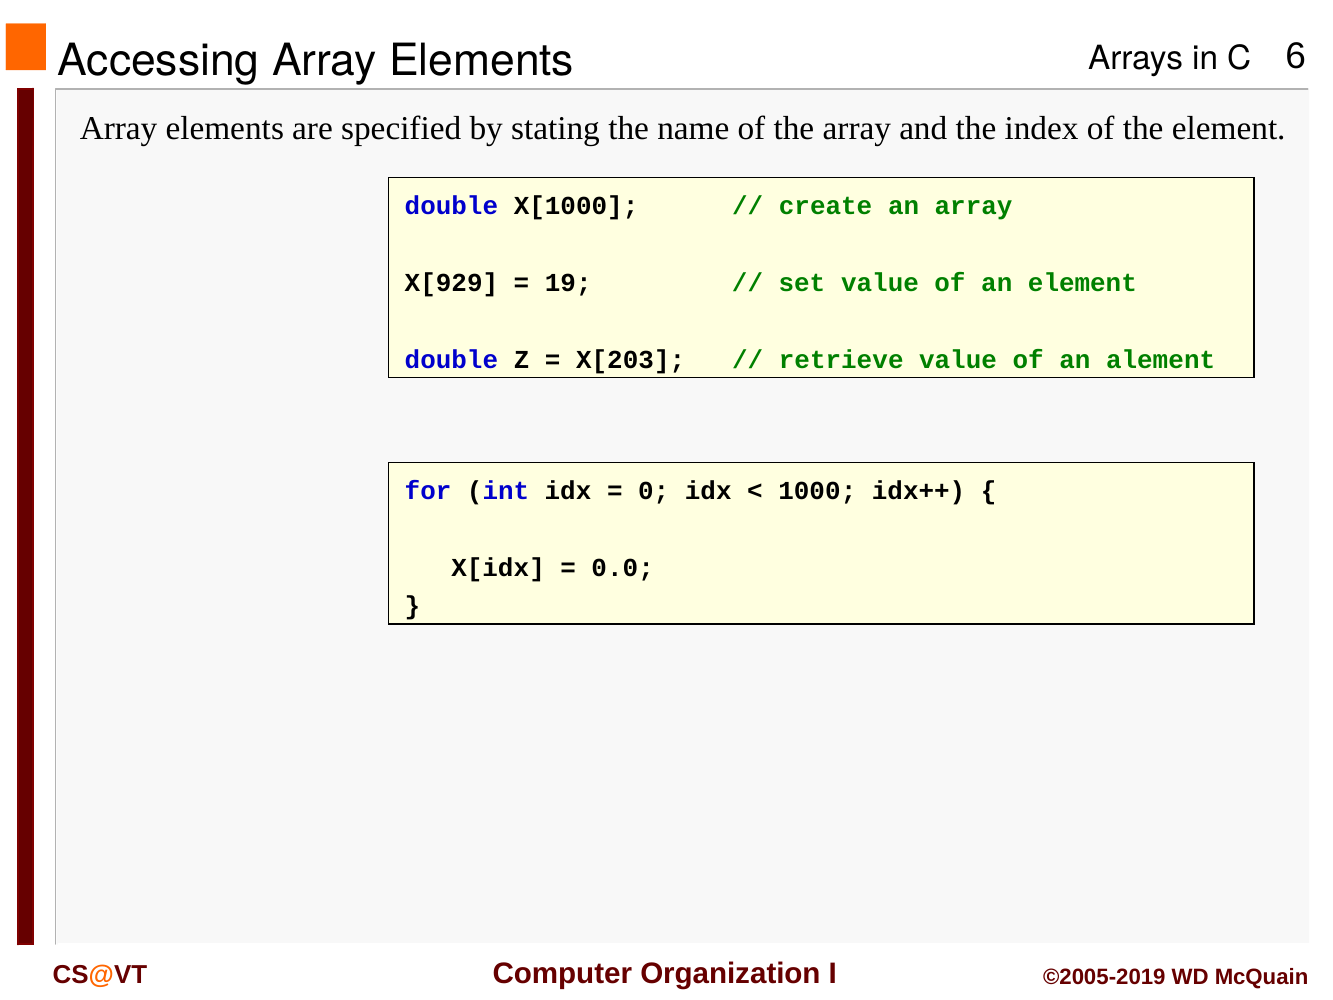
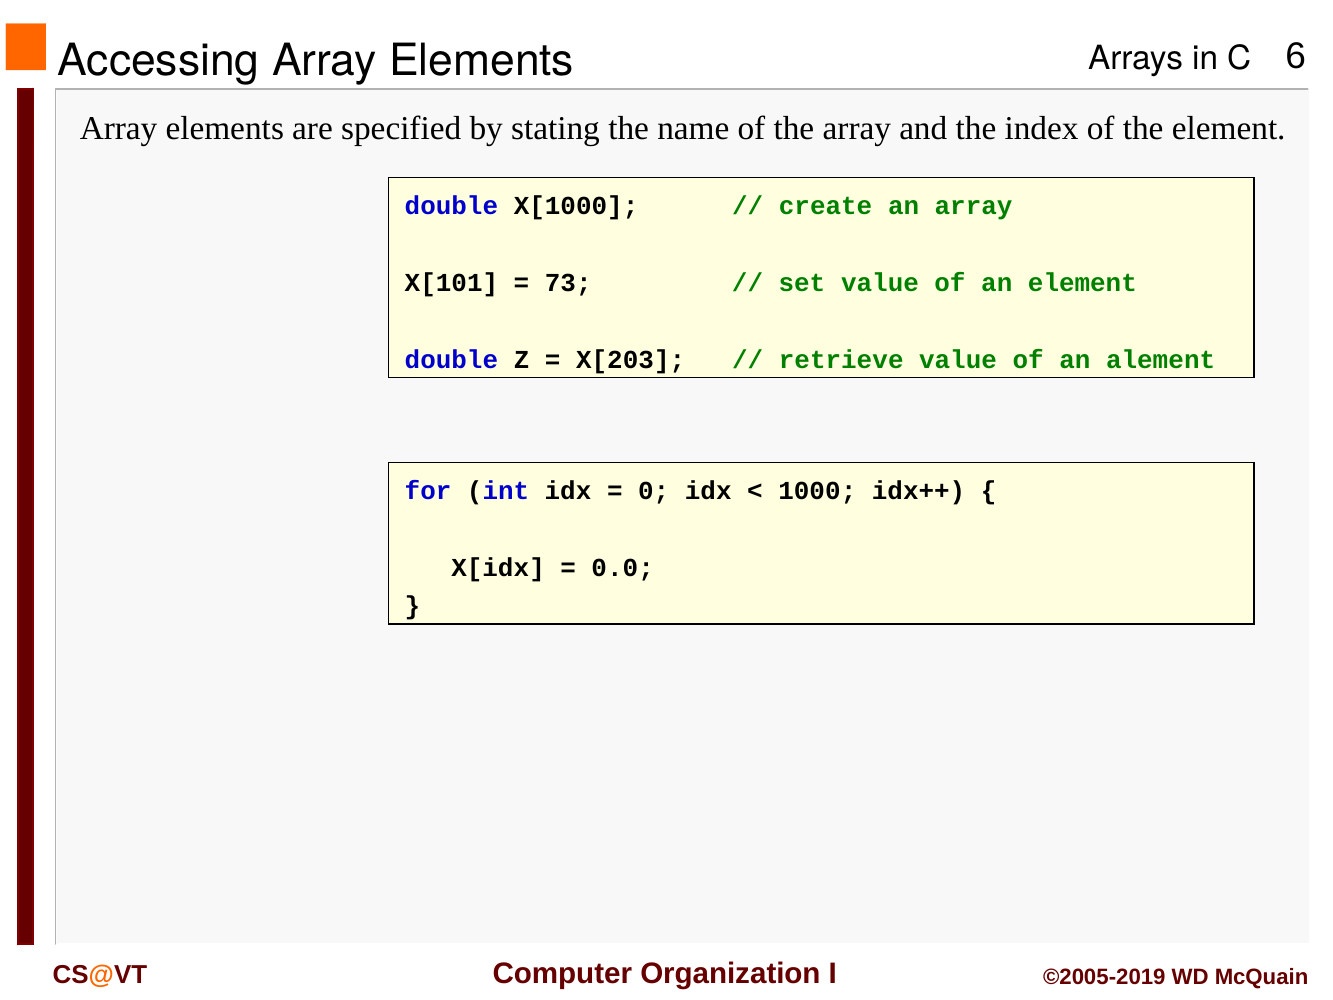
X[929: X[929 -> X[101
19: 19 -> 73
